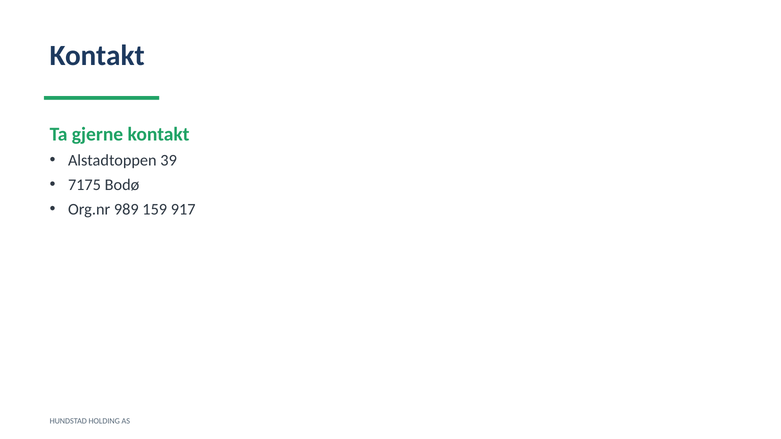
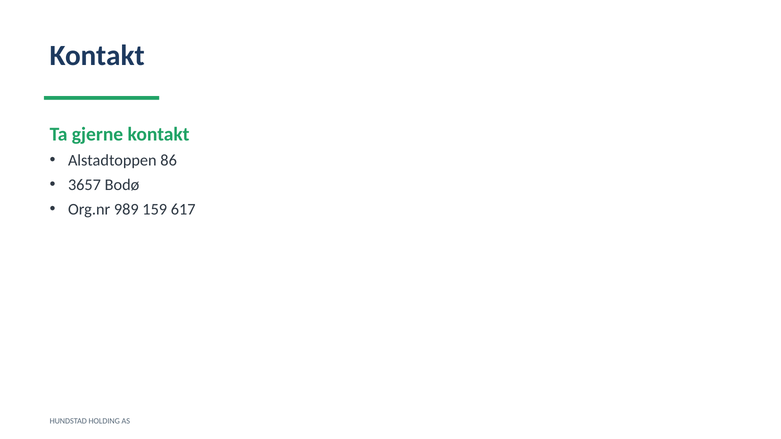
39: 39 -> 86
7175: 7175 -> 3657
917: 917 -> 617
